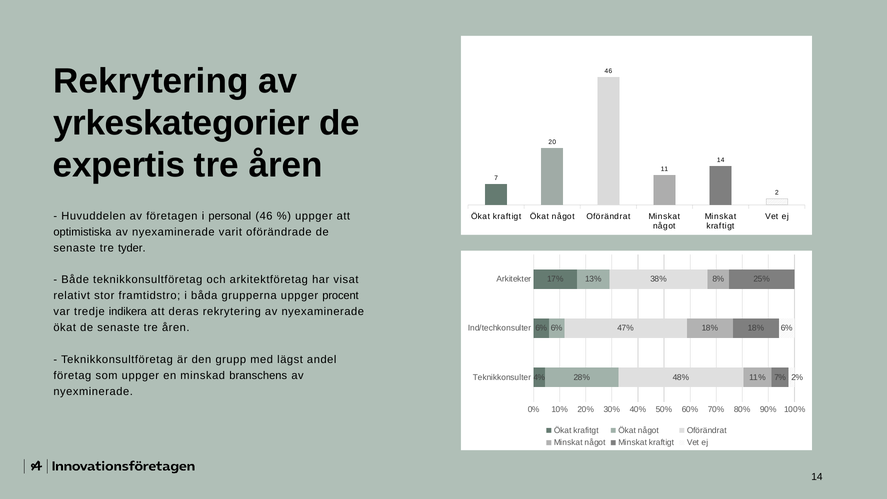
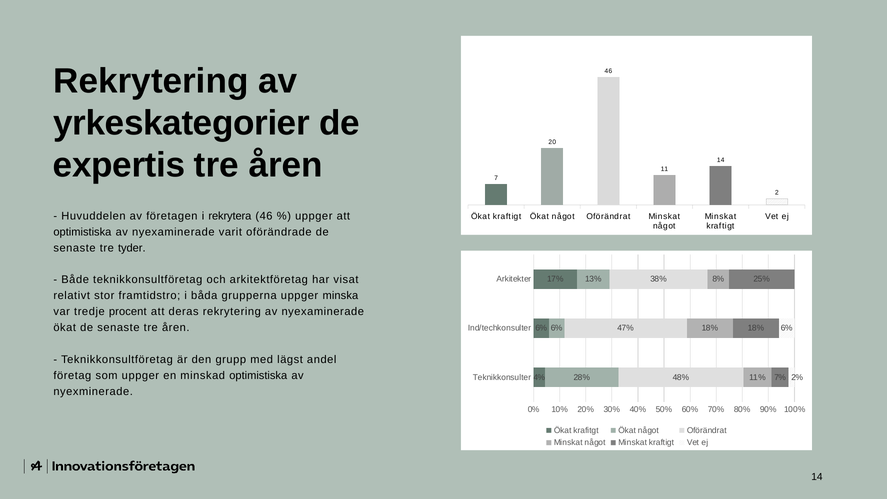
personal: personal -> rekrytera
procent: procent -> minska
indikera: indikera -> procent
minskad branschens: branschens -> optimistiska
